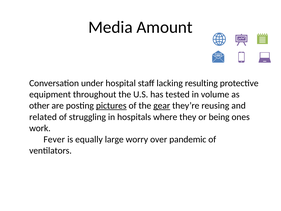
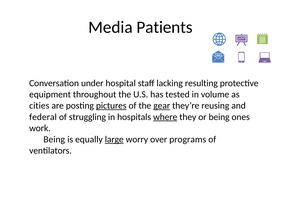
Amount: Amount -> Patients
other: other -> cities
related: related -> federal
where underline: none -> present
Fever at (54, 139): Fever -> Being
large underline: none -> present
pandemic: pandemic -> programs
